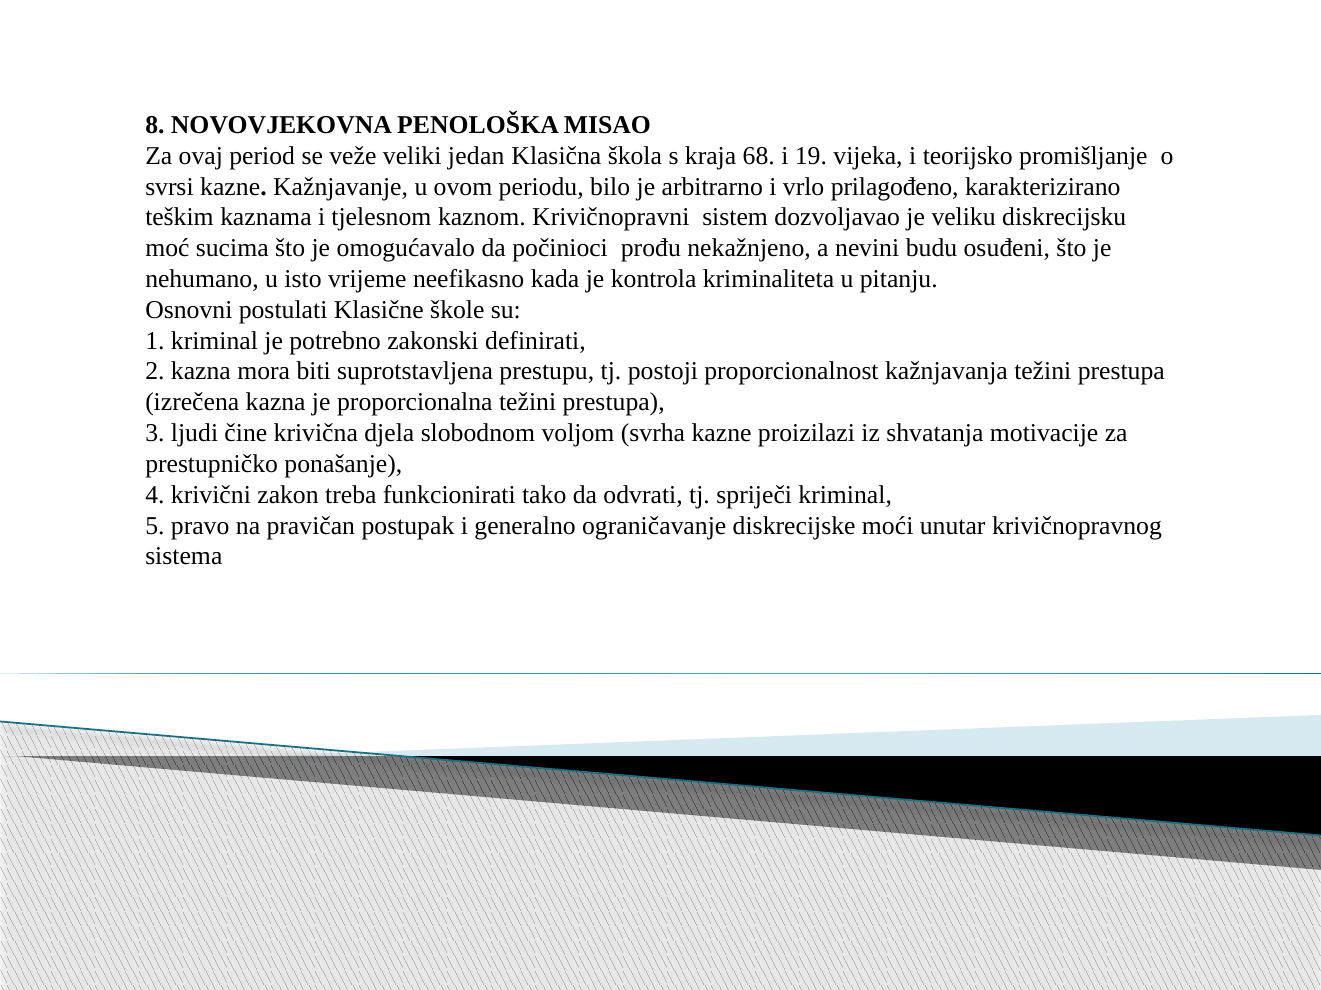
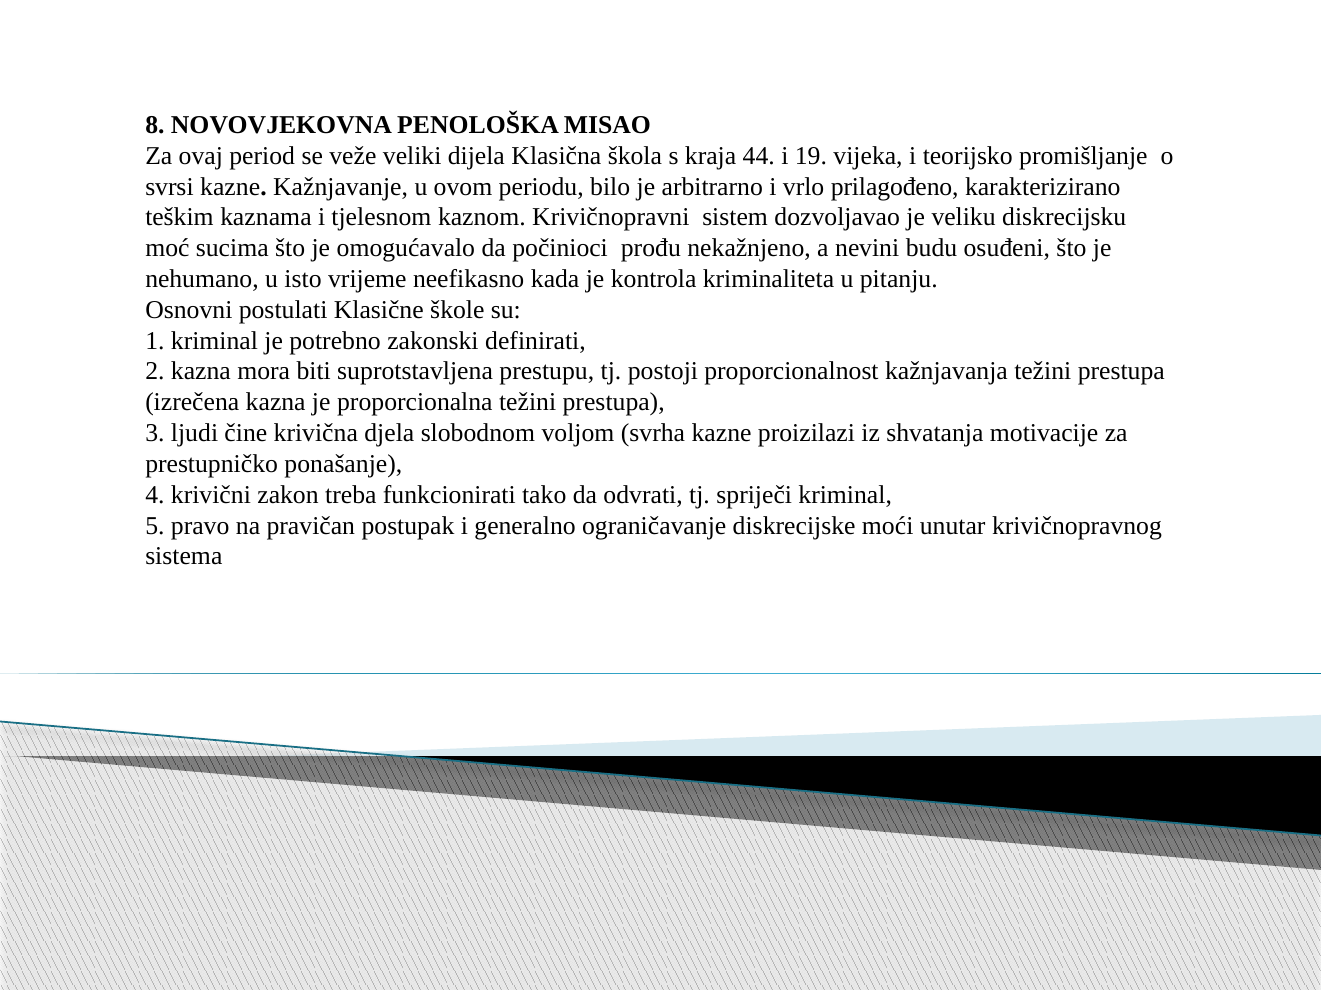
jedan: jedan -> dijela
68: 68 -> 44
